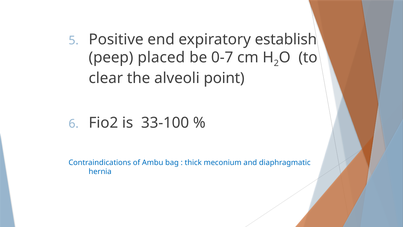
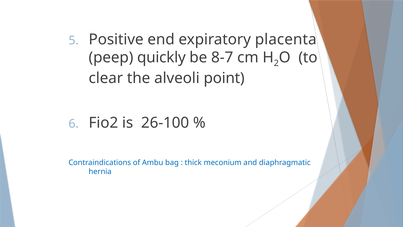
establish: establish -> placenta
placed: placed -> quickly
0-7: 0-7 -> 8-7
33-100: 33-100 -> 26-100
